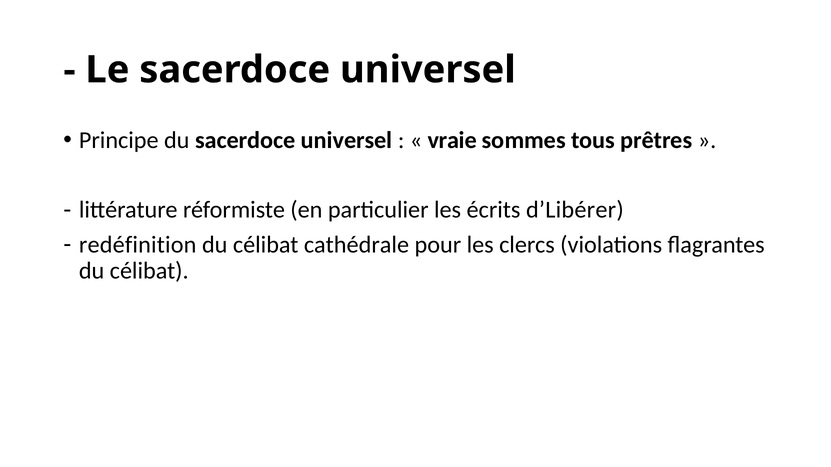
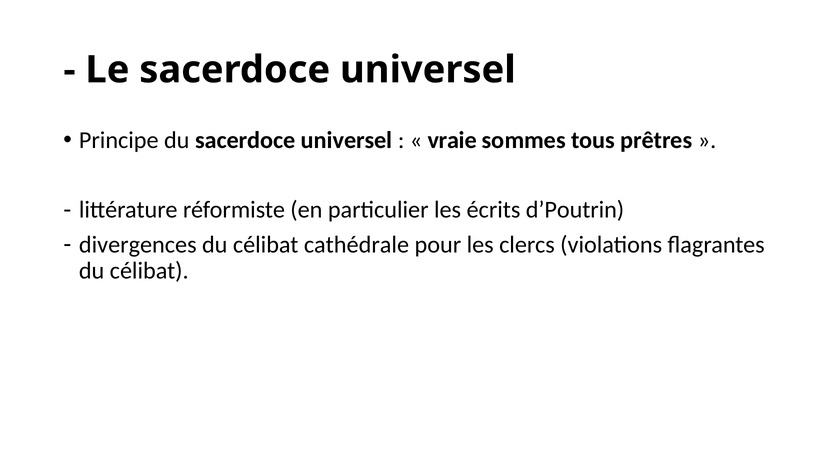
d’Libérer: d’Libérer -> d’Poutrin
redéfinition: redéfinition -> divergences
